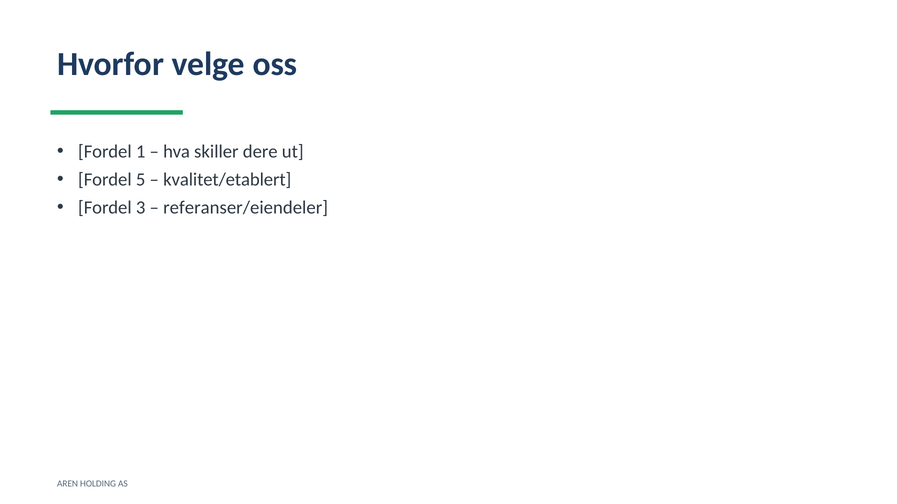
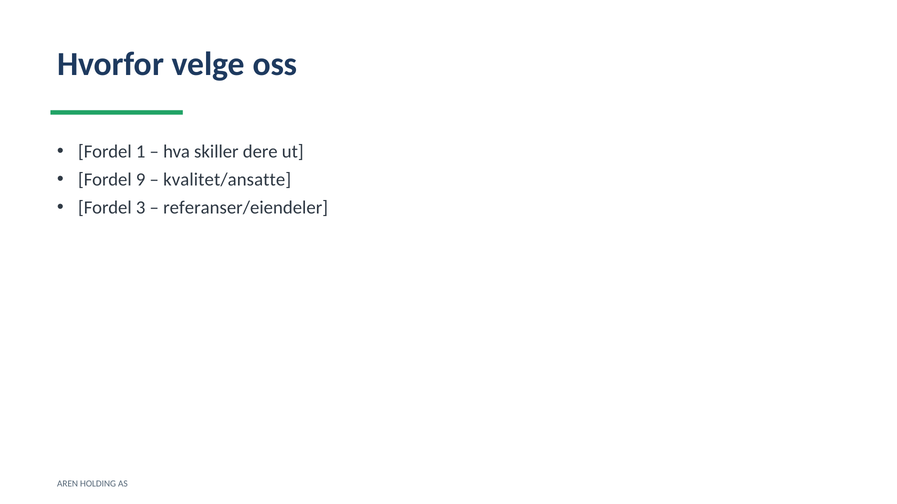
5: 5 -> 9
kvalitet/etablert: kvalitet/etablert -> kvalitet/ansatte
